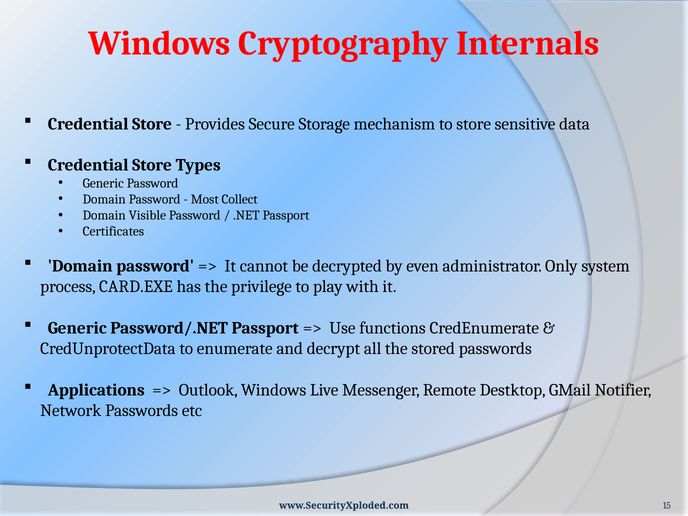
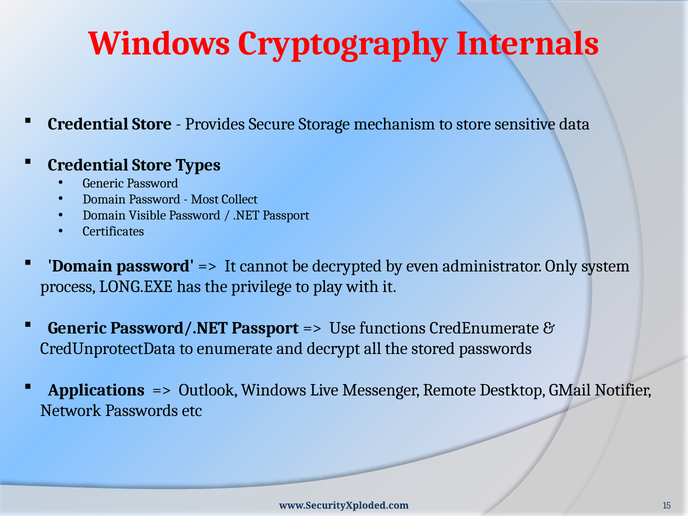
CARD.EXE: CARD.EXE -> LONG.EXE
